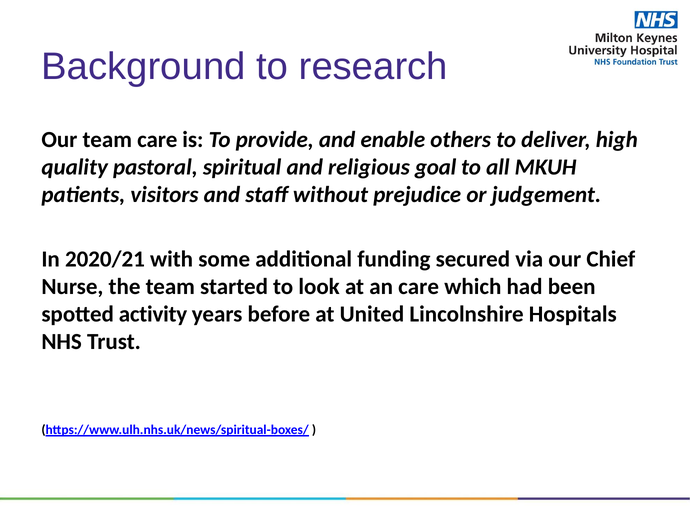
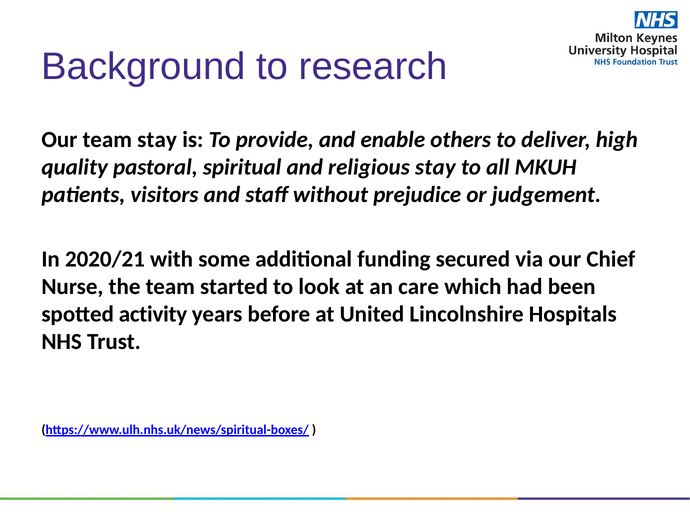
team care: care -> stay
religious goal: goal -> stay
